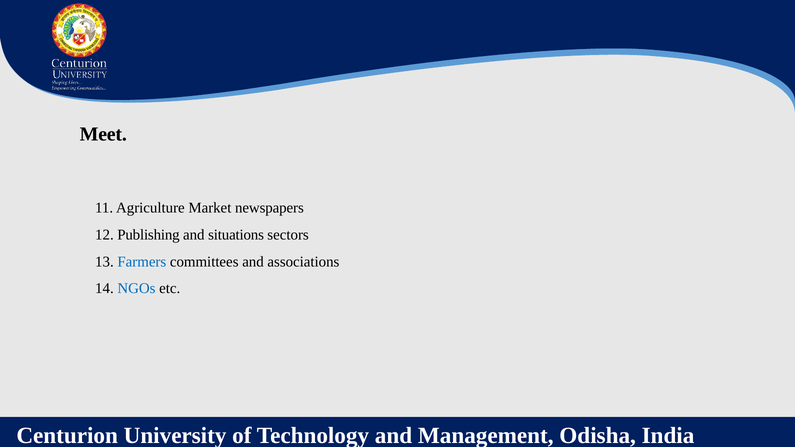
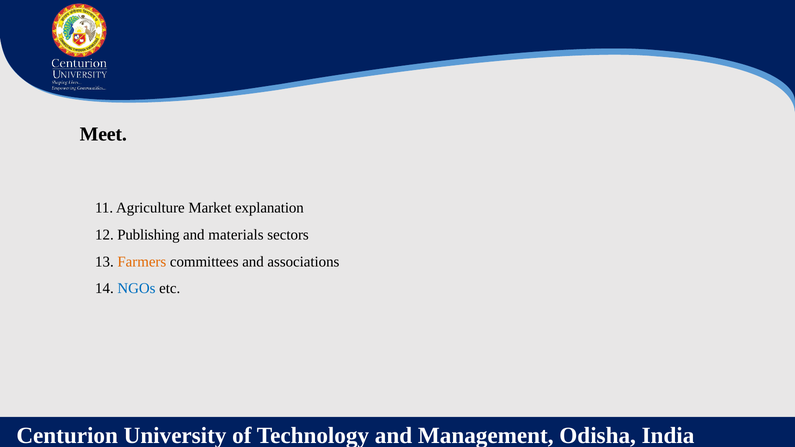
newspapers: newspapers -> explanation
situations: situations -> materials
Farmers colour: blue -> orange
